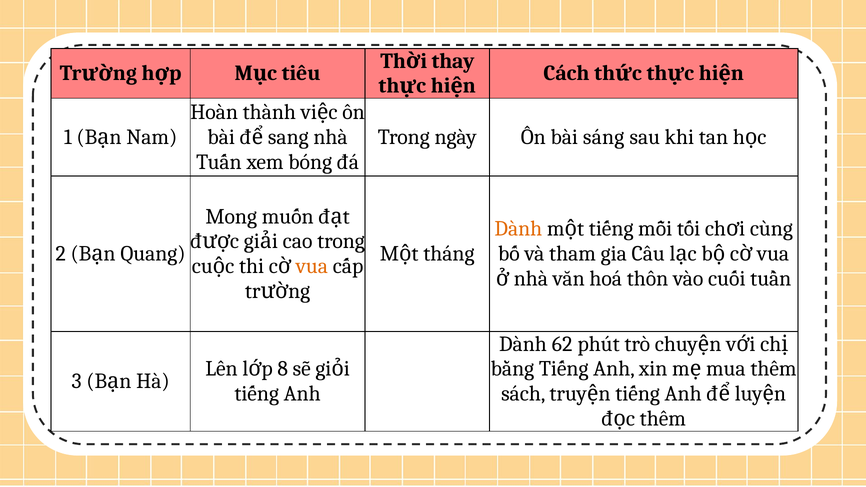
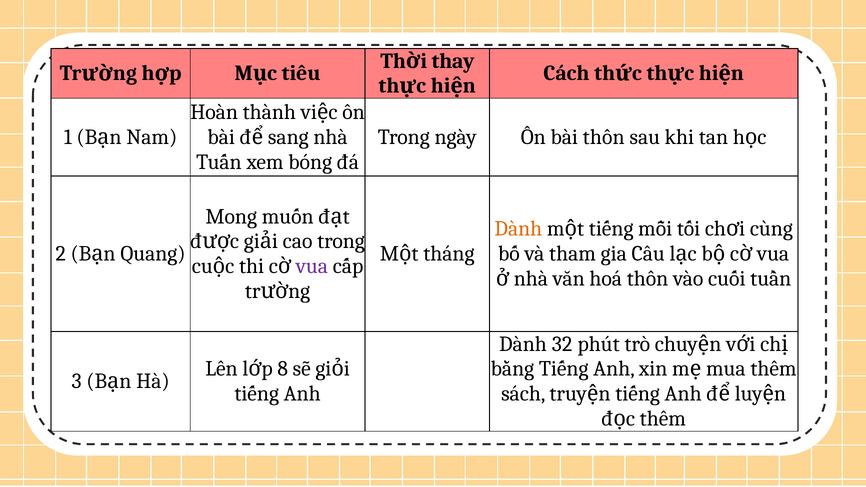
bài sáng: sáng -> thôn
vua at (312, 266) colour: orange -> purple
62: 62 -> 32
